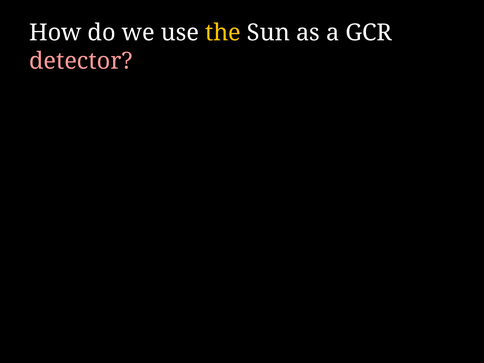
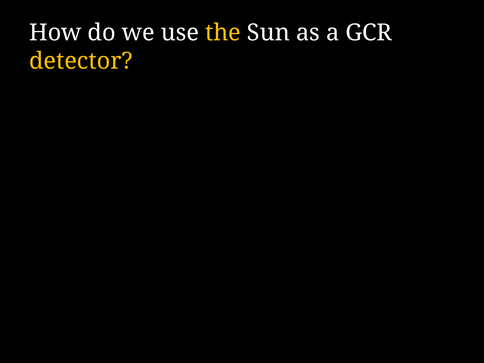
detector colour: pink -> yellow
